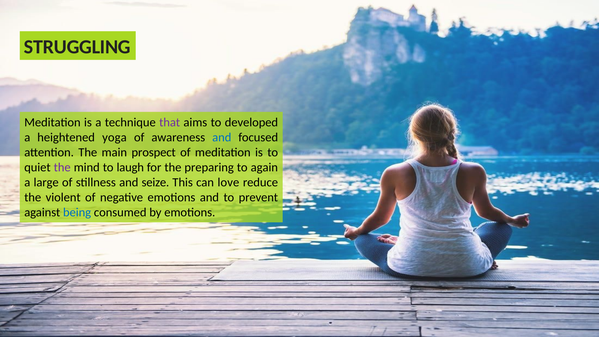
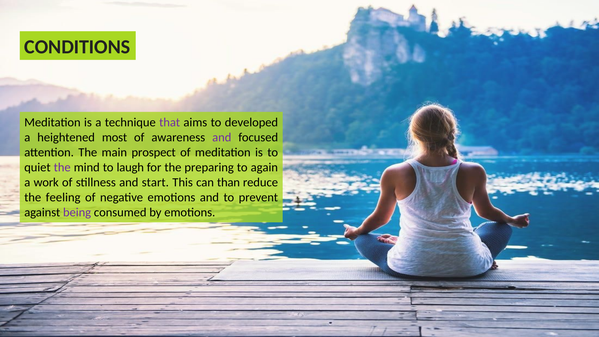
STRUGGLING: STRUGGLING -> CONDITIONS
yoga: yoga -> most
and at (222, 137) colour: blue -> purple
large: large -> work
seize: seize -> start
love: love -> than
violent: violent -> feeling
being colour: blue -> purple
